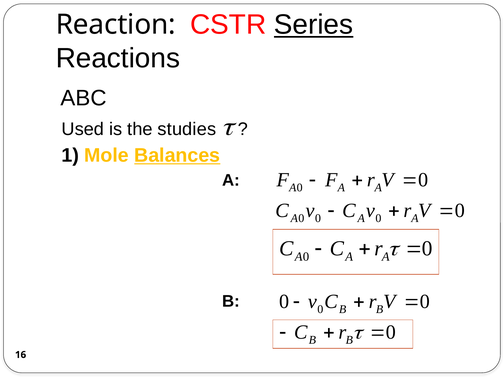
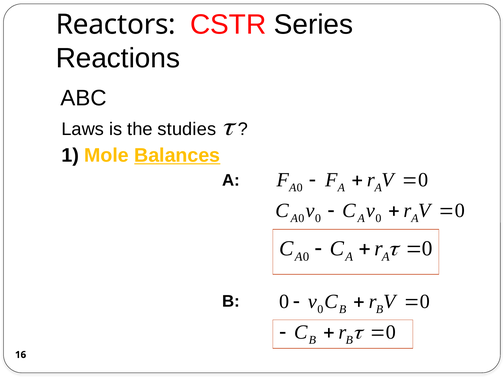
Reaction: Reaction -> Reactors
Series underline: present -> none
Used: Used -> Laws
